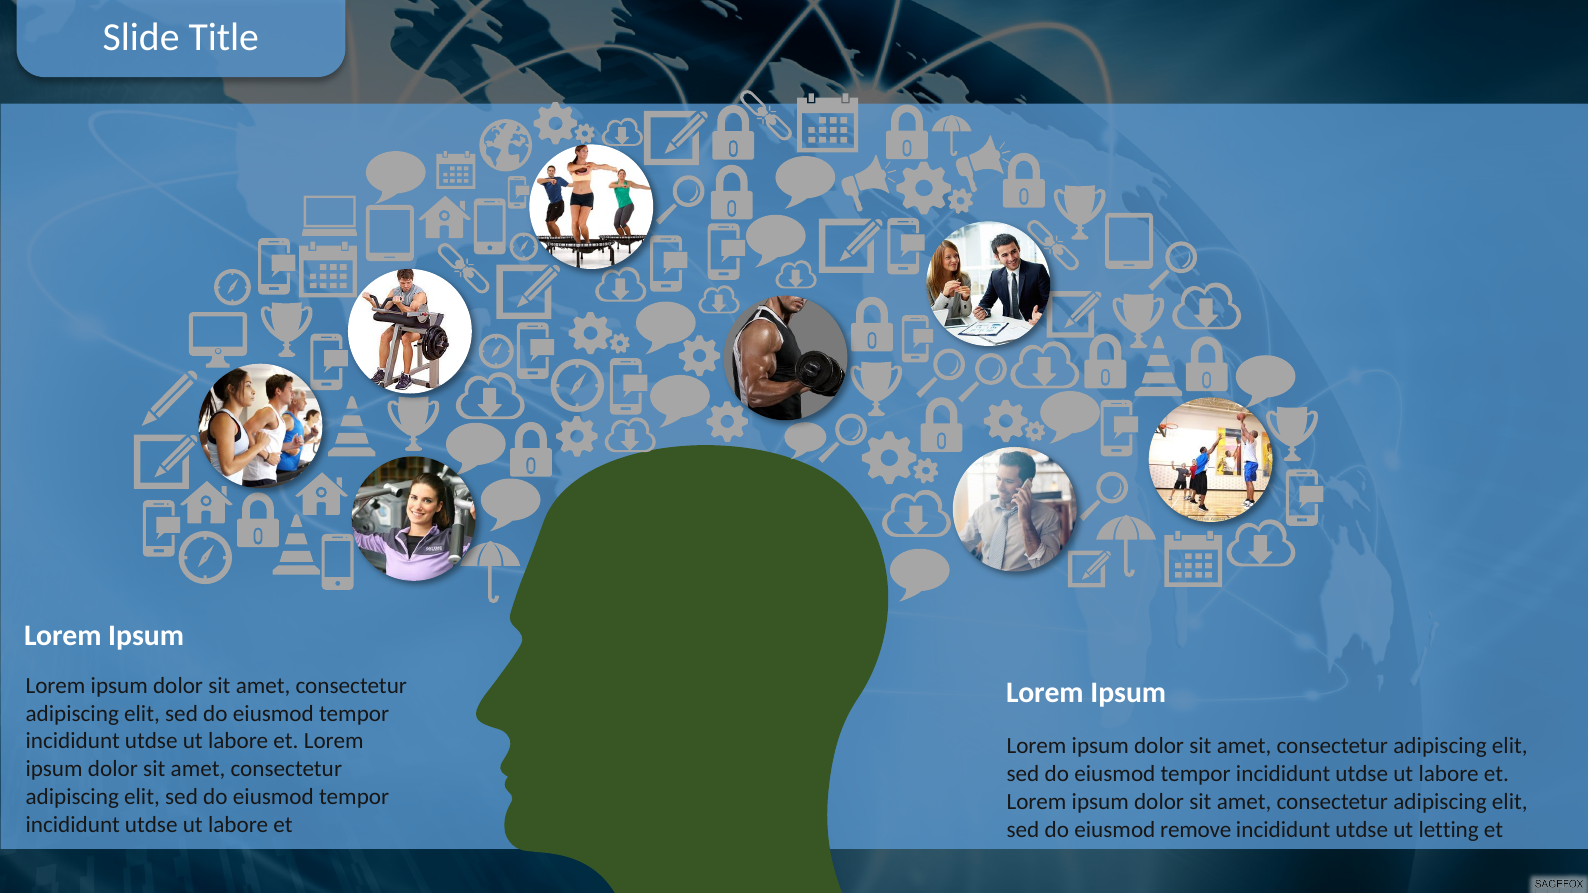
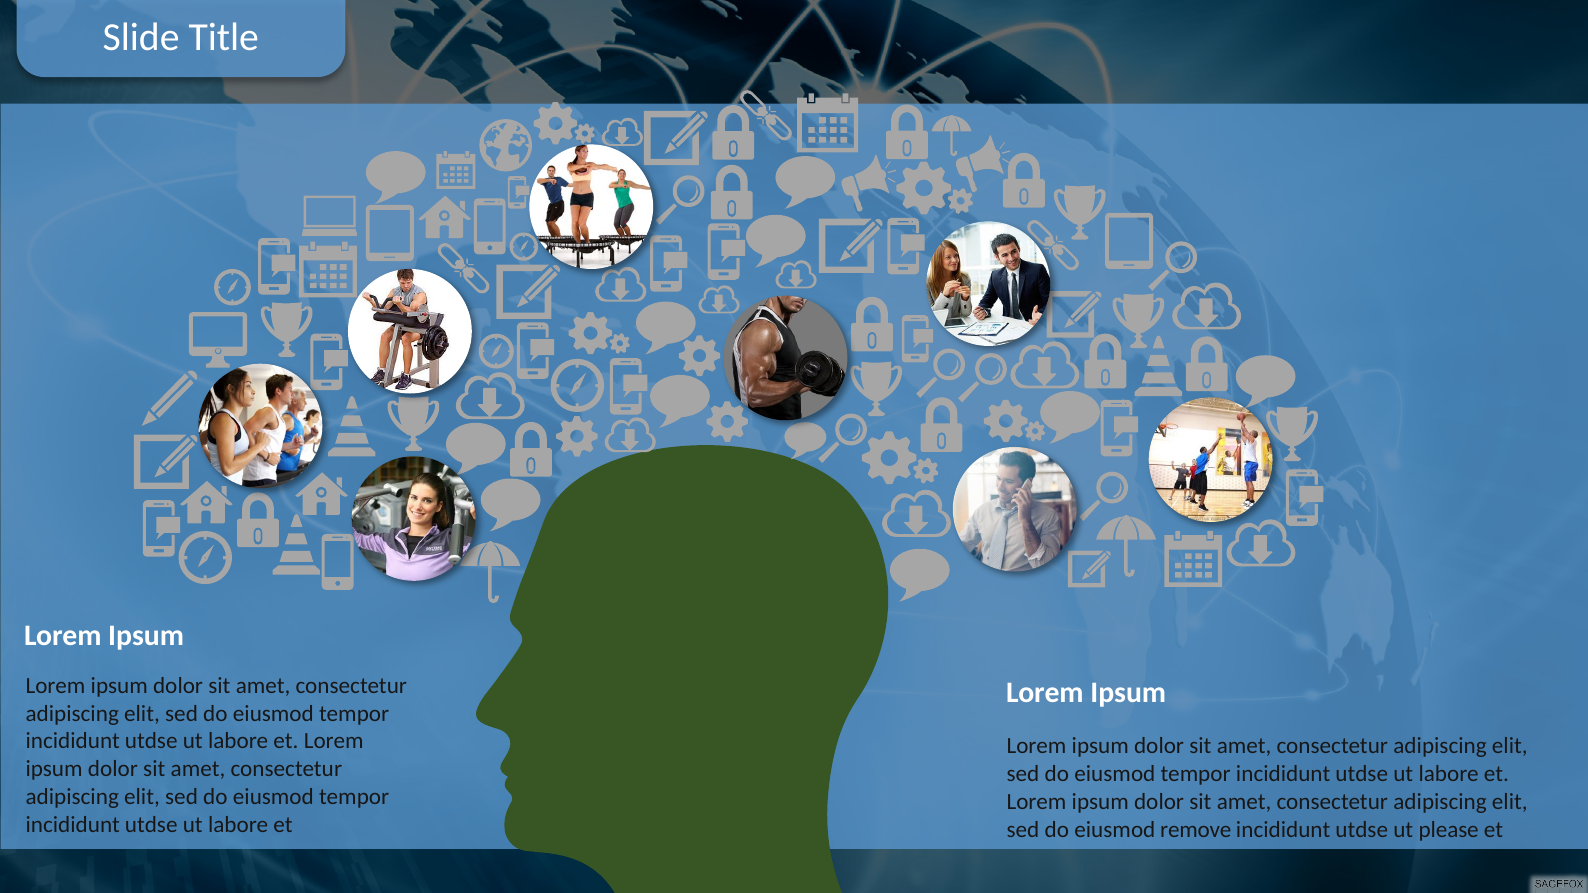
letting: letting -> please
